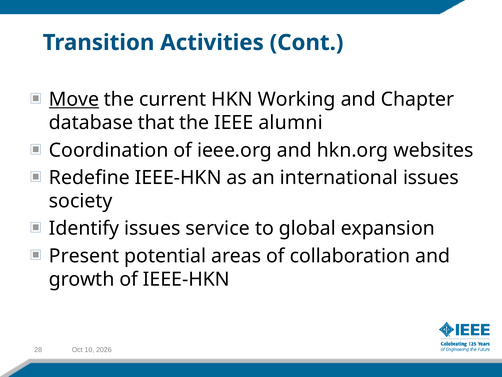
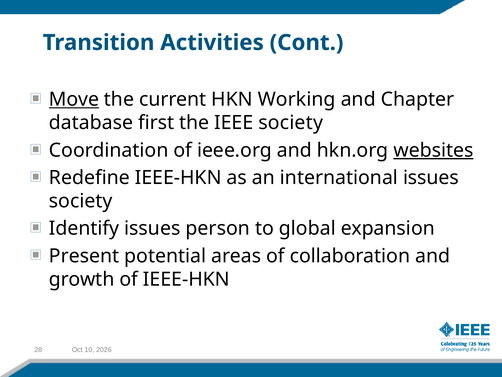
that: that -> first
IEEE alumni: alumni -> society
websites underline: none -> present
service: service -> person
